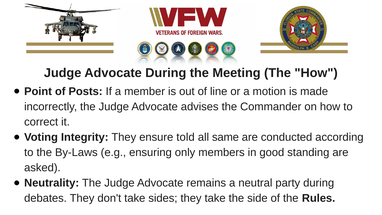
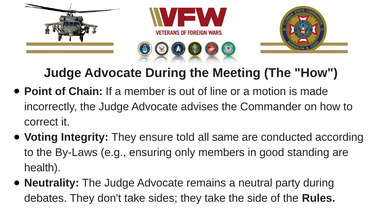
Posts: Posts -> Chain
asked: asked -> health
